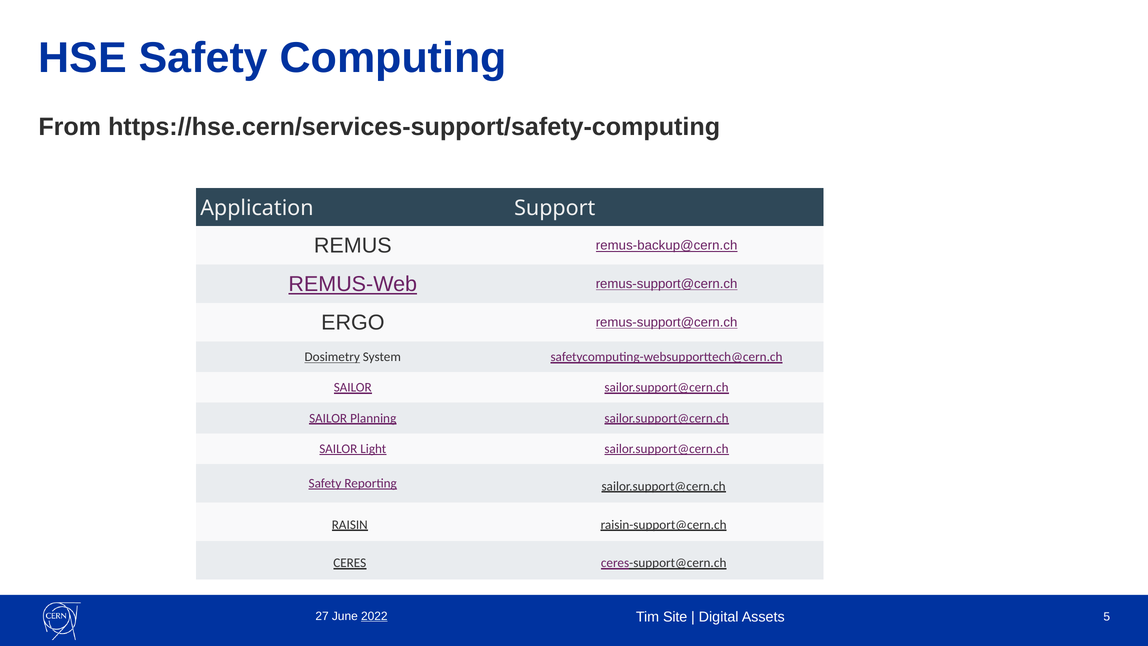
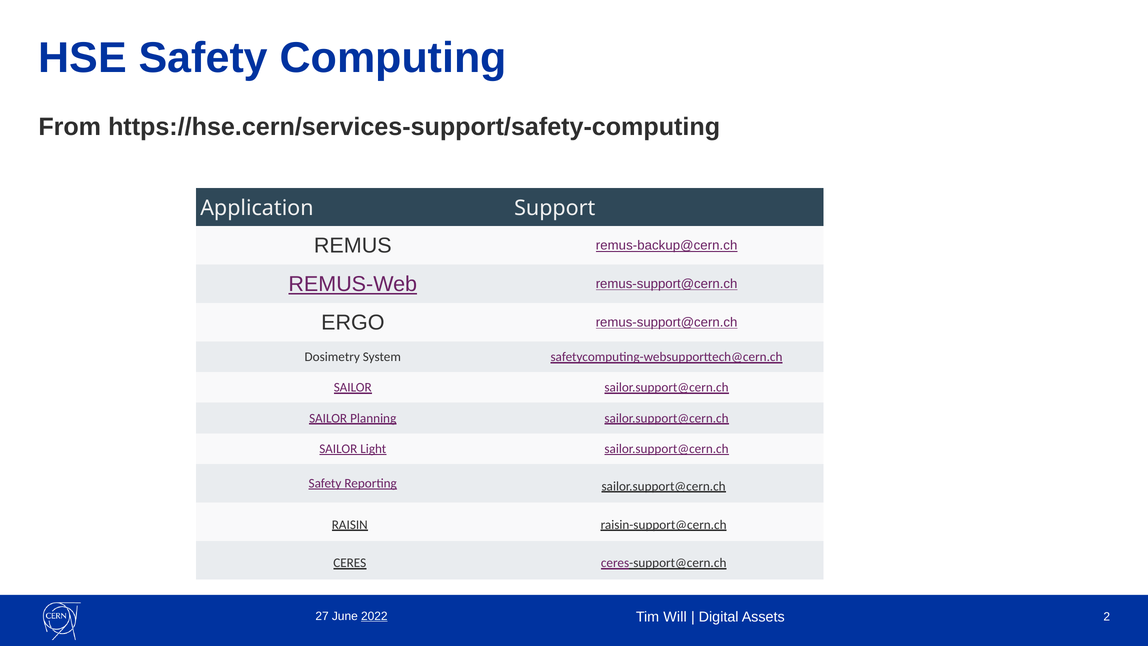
Dosimetry underline: present -> none
Site: Site -> Will
5: 5 -> 2
